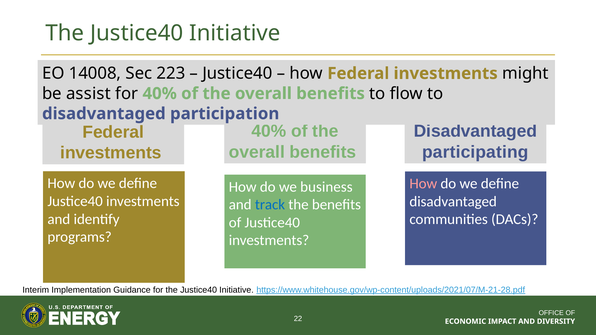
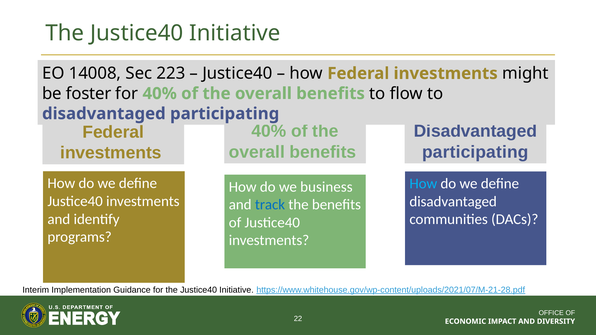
assist: assist -> foster
participation at (225, 114): participation -> participating
How at (423, 184) colour: pink -> light blue
